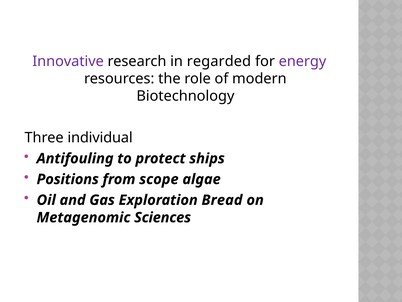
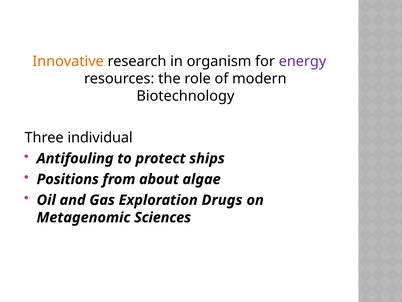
Innovative colour: purple -> orange
regarded: regarded -> organism
scope: scope -> about
Bread: Bread -> Drugs
